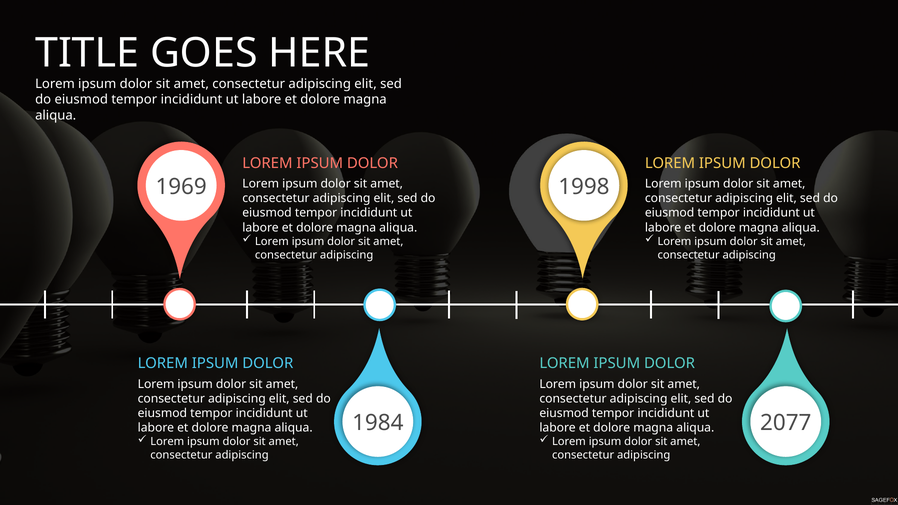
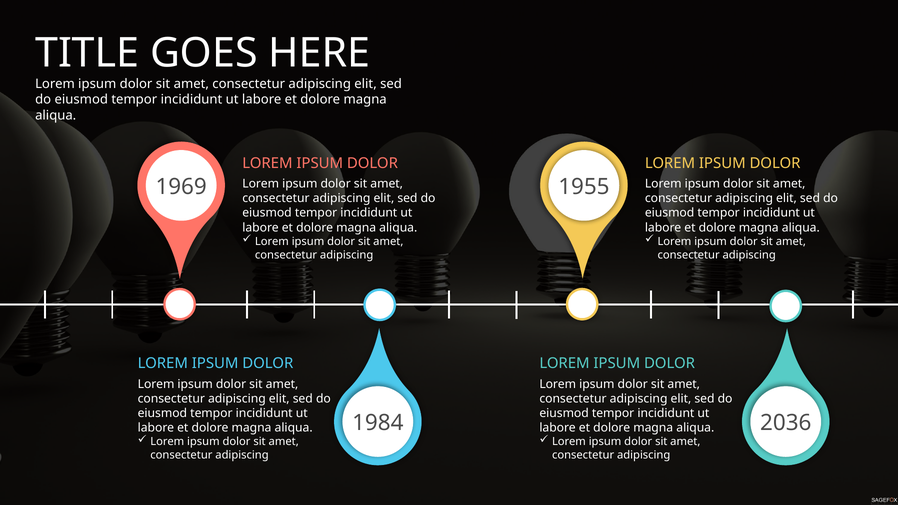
1998: 1998 -> 1955
2077: 2077 -> 2036
